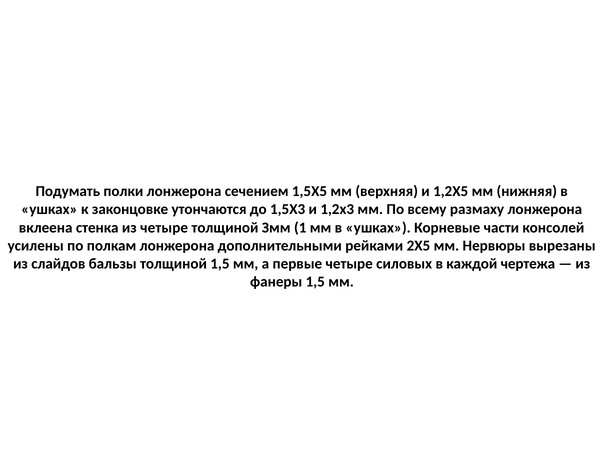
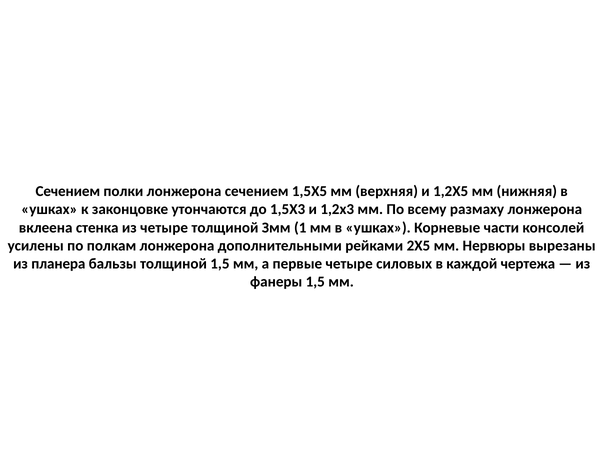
Подумать at (68, 191): Подумать -> Сечением
слайдов: слайдов -> планера
